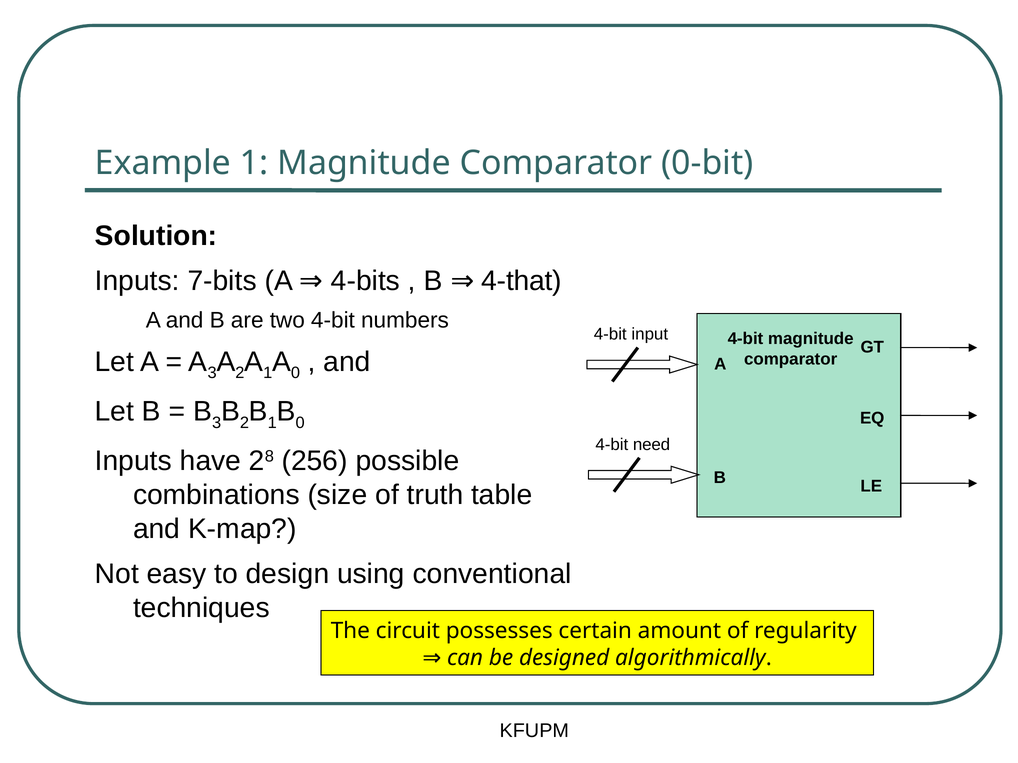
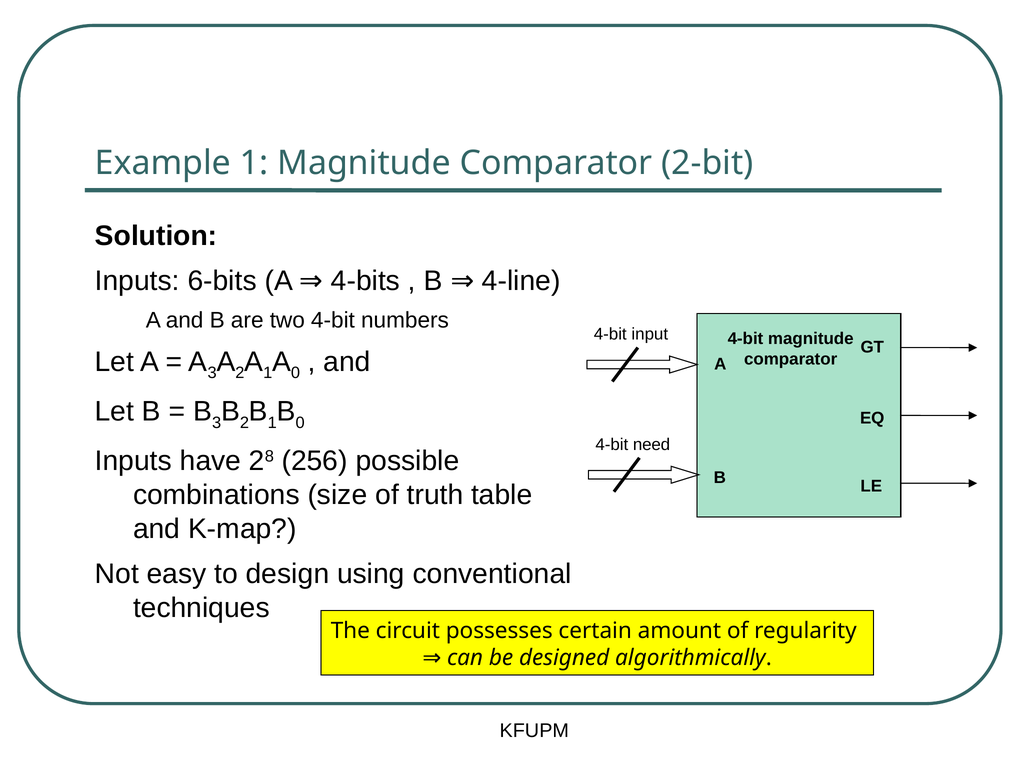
0-bit: 0-bit -> 2-bit
7-bits: 7-bits -> 6-bits
4-that: 4-that -> 4-line
